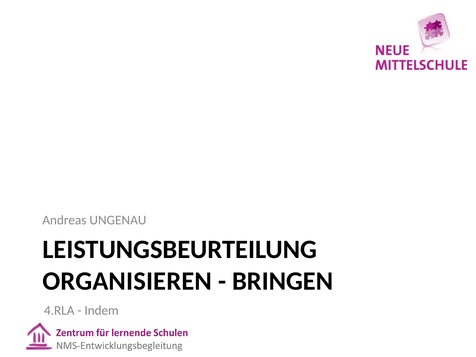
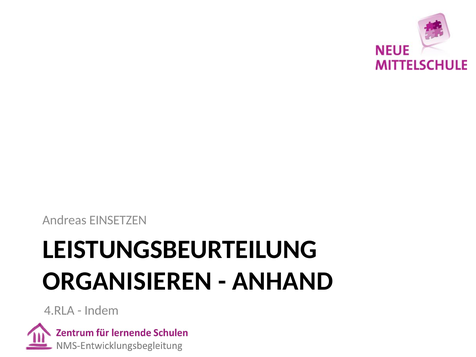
UNGENAU: UNGENAU -> EINSETZEN
BRINGEN: BRINGEN -> ANHAND
